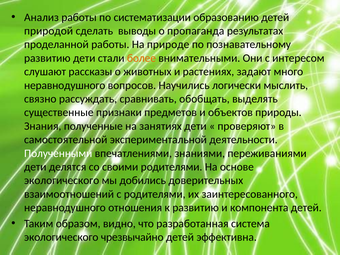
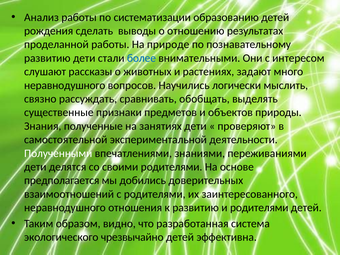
природой: природой -> рождения
пропаганда: пропаганда -> отношению
более colour: orange -> blue
экологического at (62, 180): экологического -> предполагается
и компонента: компонента -> родителями
